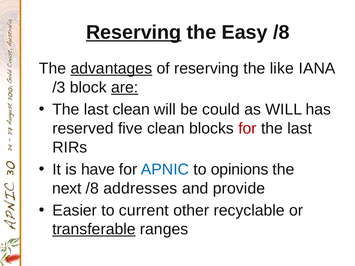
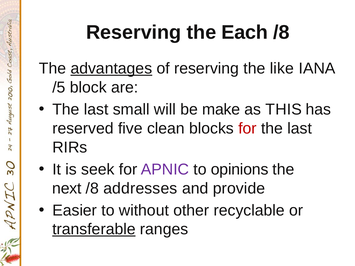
Reserving at (134, 32) underline: present -> none
Easy: Easy -> Each
/3: /3 -> /5
are underline: present -> none
last clean: clean -> small
could: could -> make
as WILL: WILL -> THIS
have: have -> seek
APNIC colour: blue -> purple
current: current -> without
